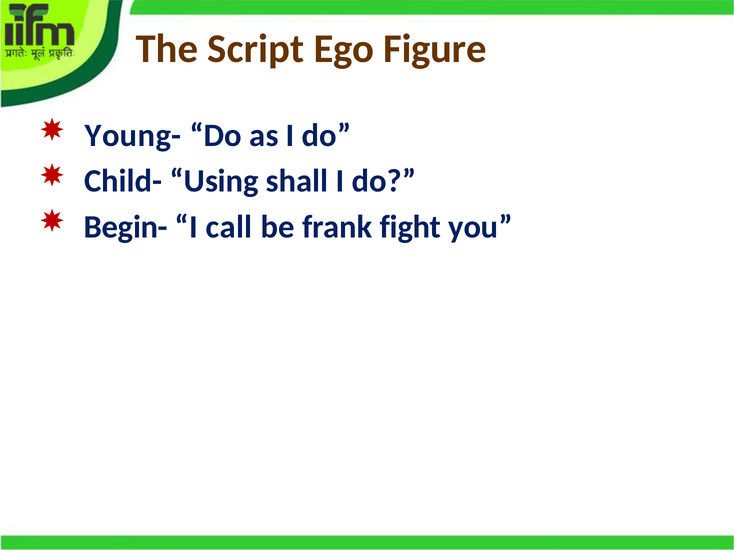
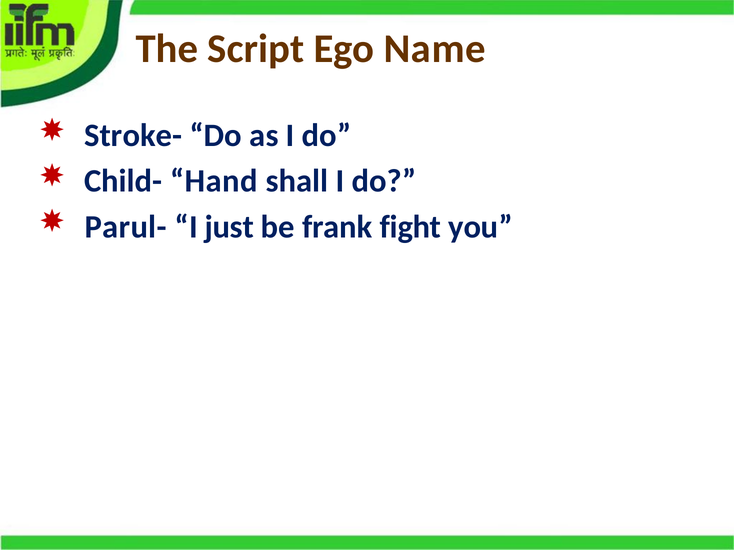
Figure: Figure -> Name
Young-: Young- -> Stroke-
Using: Using -> Hand
Begin-: Begin- -> Parul-
call: call -> just
